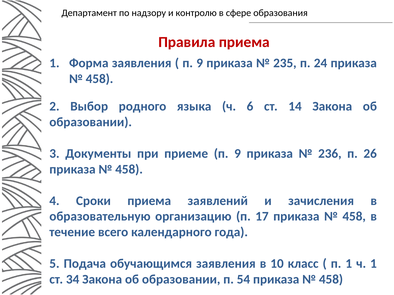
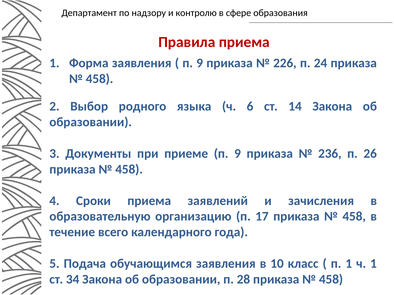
235: 235 -> 226
54: 54 -> 28
